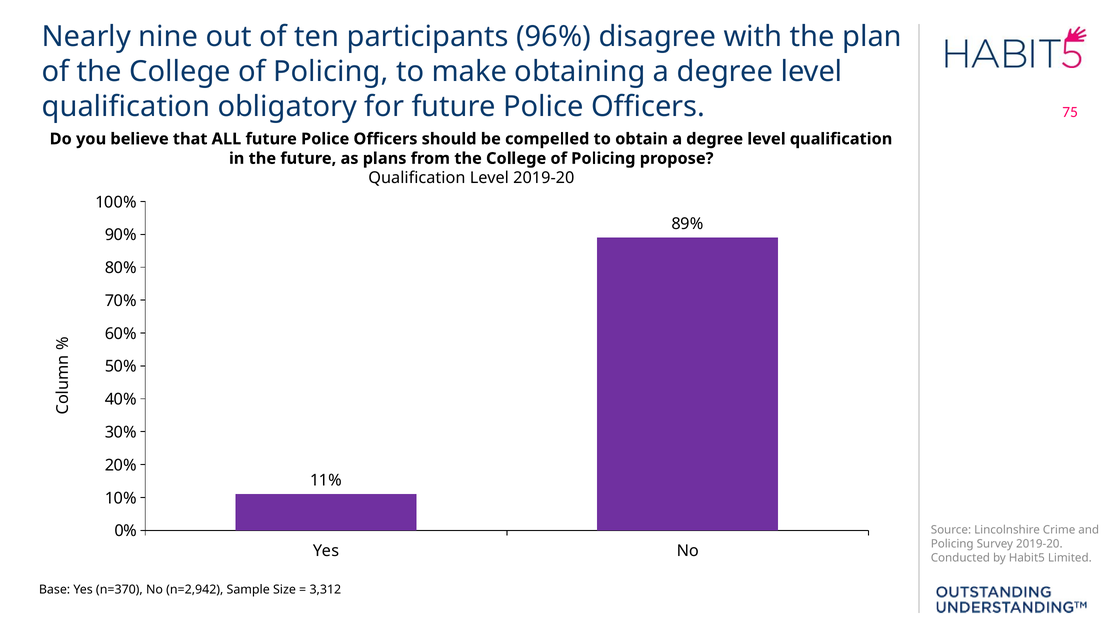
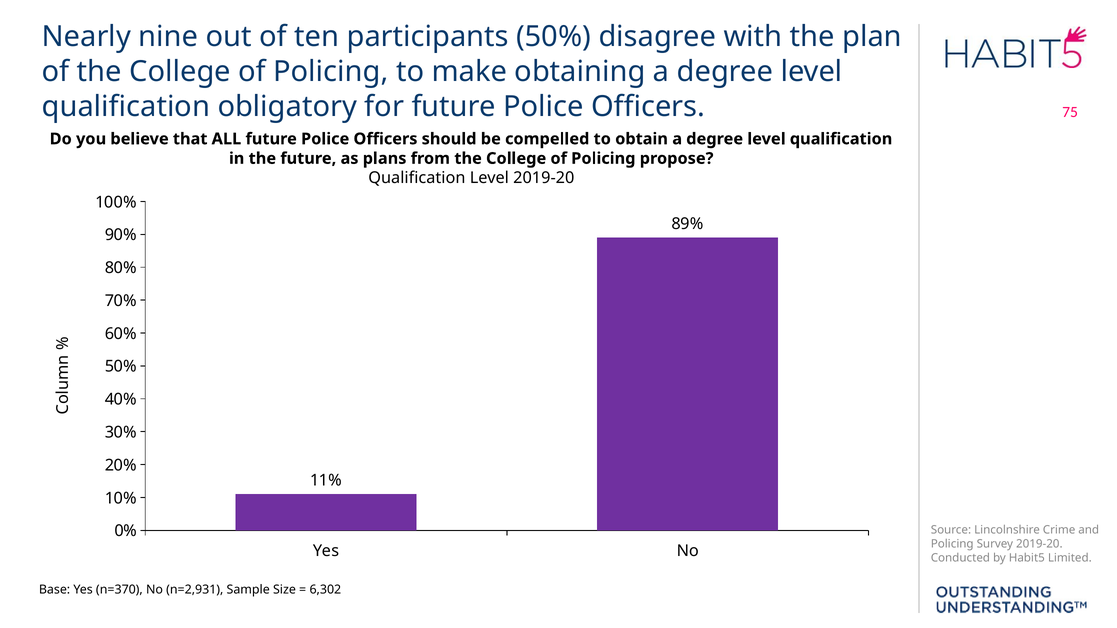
participants 96%: 96% -> 50%
n=2,942: n=2,942 -> n=2,931
3,312: 3,312 -> 6,302
